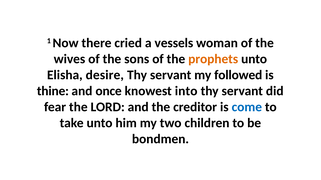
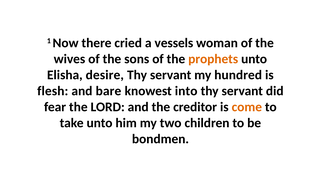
followed: followed -> hundred
thine: thine -> flesh
once: once -> bare
come colour: blue -> orange
